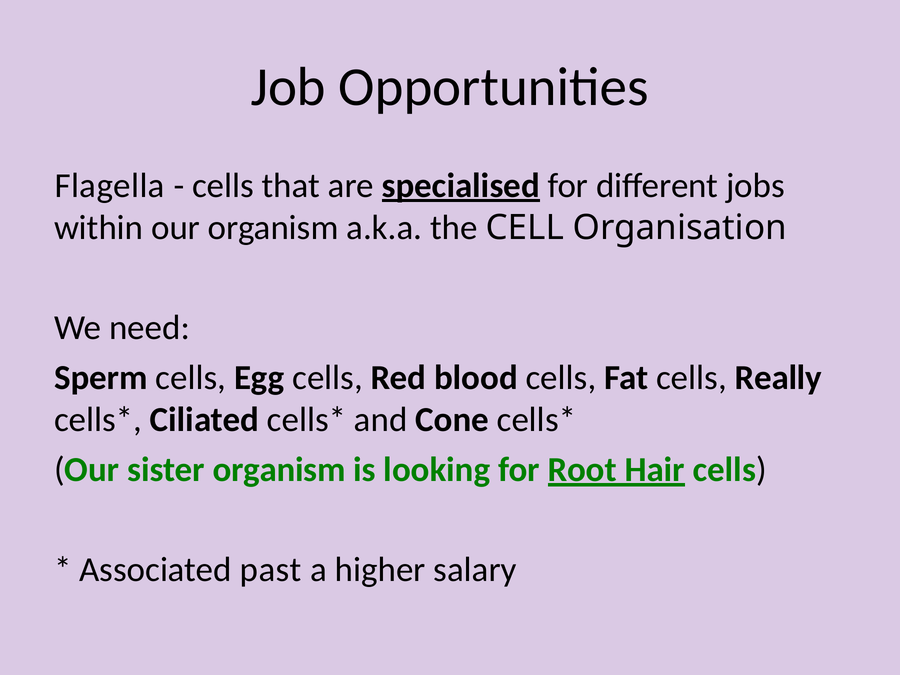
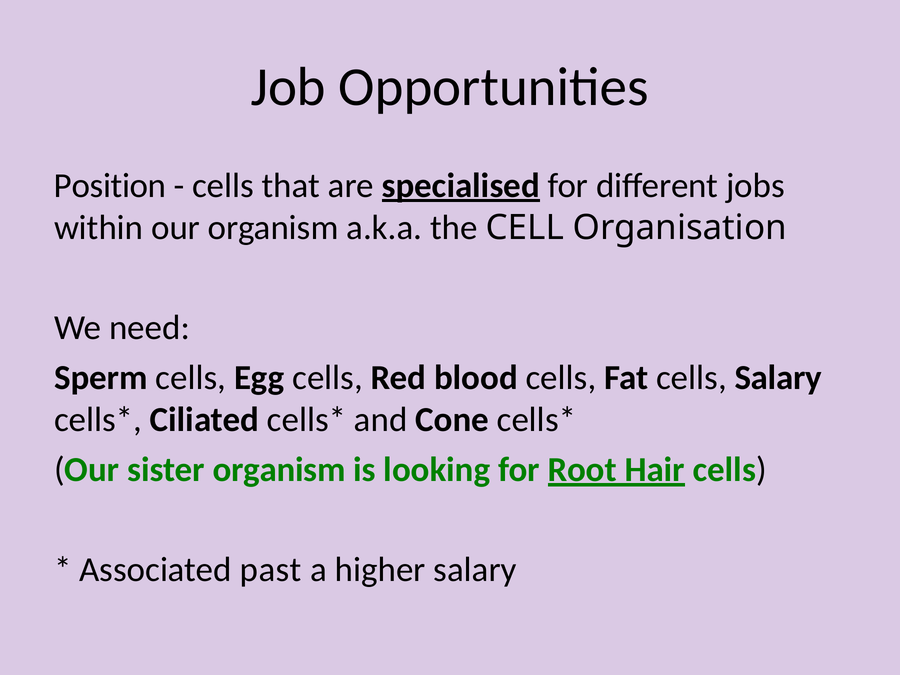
Flagella: Flagella -> Position
cells Really: Really -> Salary
